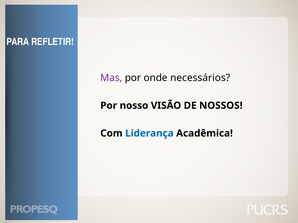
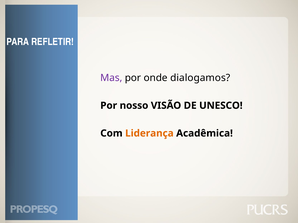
necessários: necessários -> dialogamos
NOSSOS: NOSSOS -> UNESCO
Liderança colour: blue -> orange
